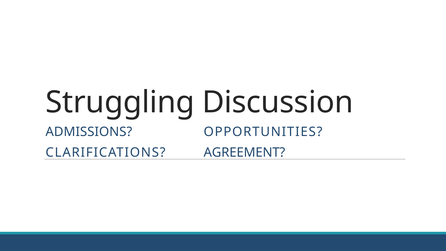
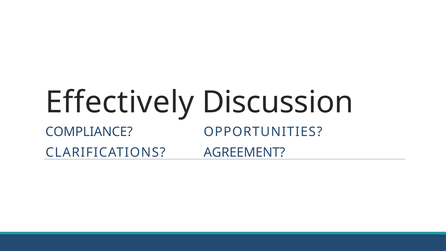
Struggling: Struggling -> Effectively
ADMISSIONS: ADMISSIONS -> COMPLIANCE
